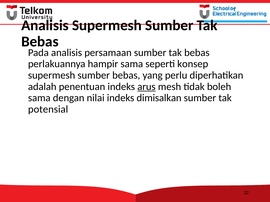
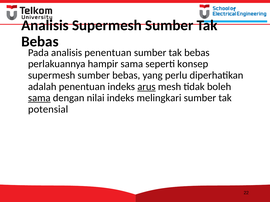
analisis persamaan: persamaan -> penentuan
sama at (39, 98) underline: none -> present
dimisalkan: dimisalkan -> melingkari
